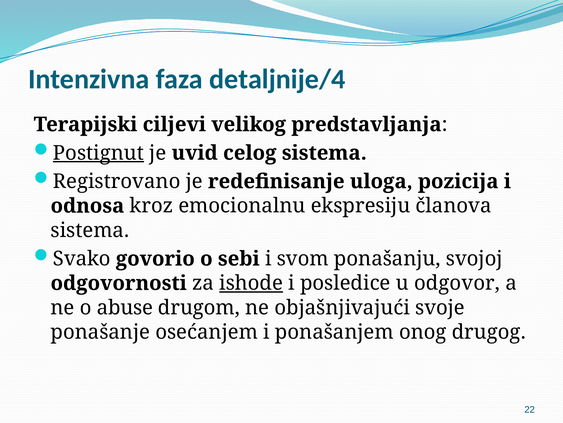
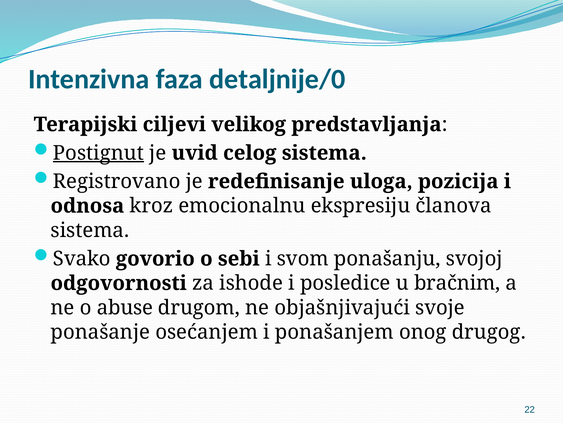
detaljnije/4: detaljnije/4 -> detaljnije/0
ishode underline: present -> none
odgovor: odgovor -> bračnim
